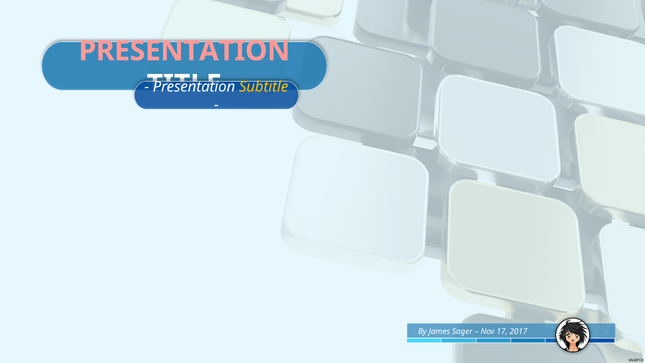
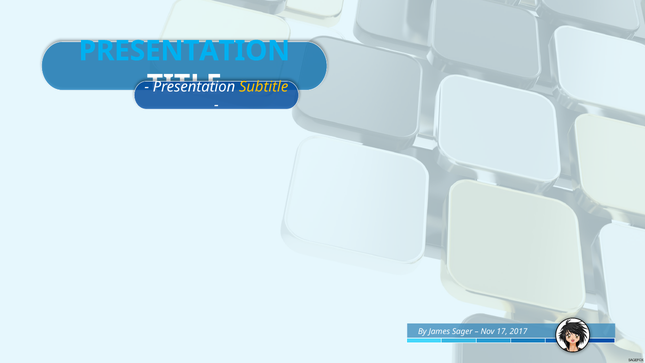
PRESENTATION at (184, 51) colour: pink -> light blue
